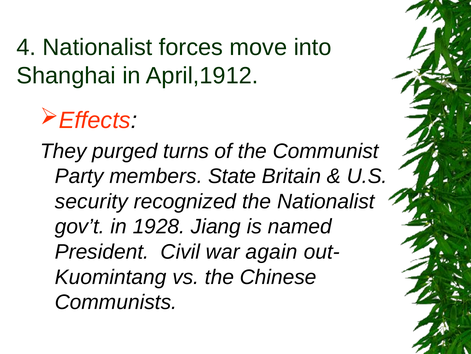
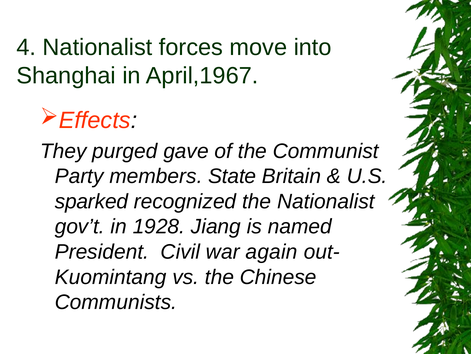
April,1912: April,1912 -> April,1967
turns: turns -> gave
security: security -> sparked
